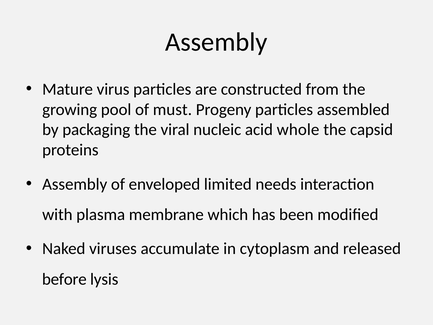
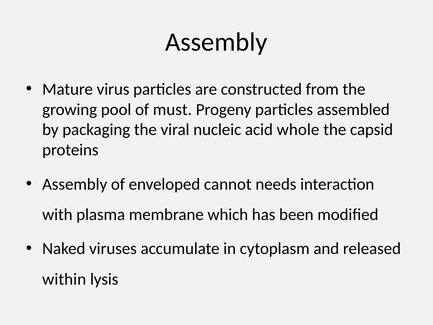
limited: limited -> cannot
before: before -> within
